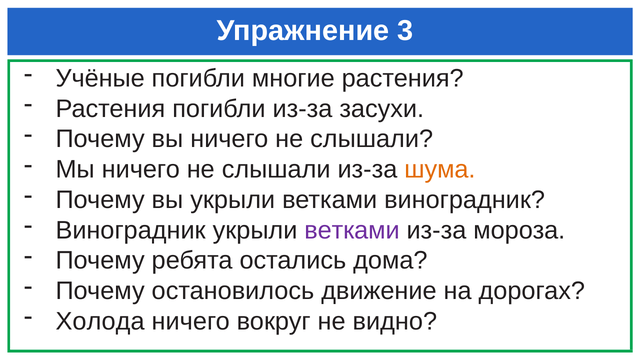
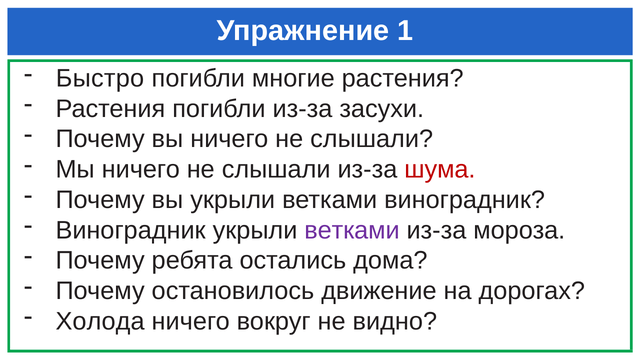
3: 3 -> 1
Учёные: Учёные -> Быстро
шума colour: orange -> red
